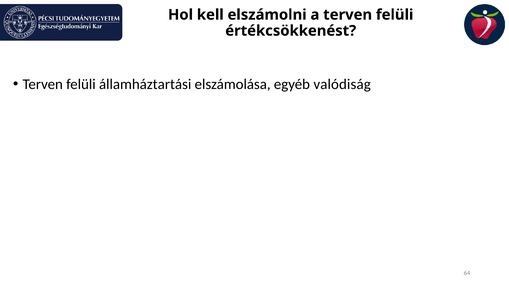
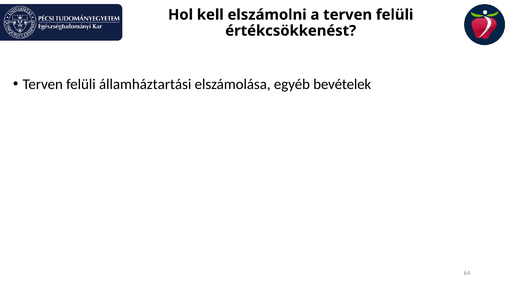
valódiság: valódiság -> bevételek
